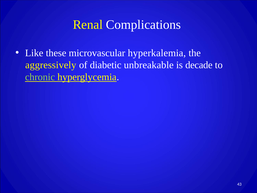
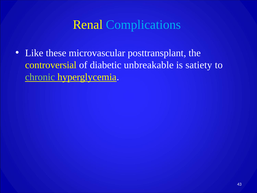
Complications colour: white -> light blue
hyperkalemia: hyperkalemia -> posttransplant
aggressively: aggressively -> controversial
decade: decade -> satiety
